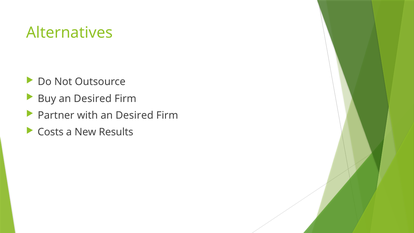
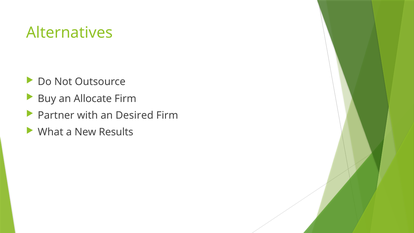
Buy an Desired: Desired -> Allocate
Costs: Costs -> What
